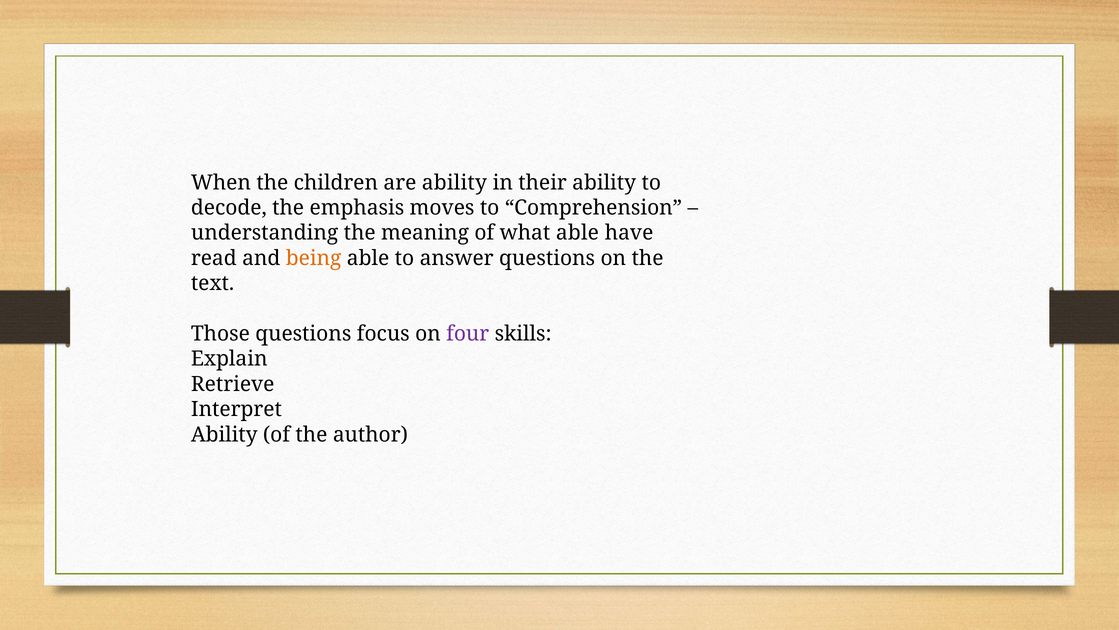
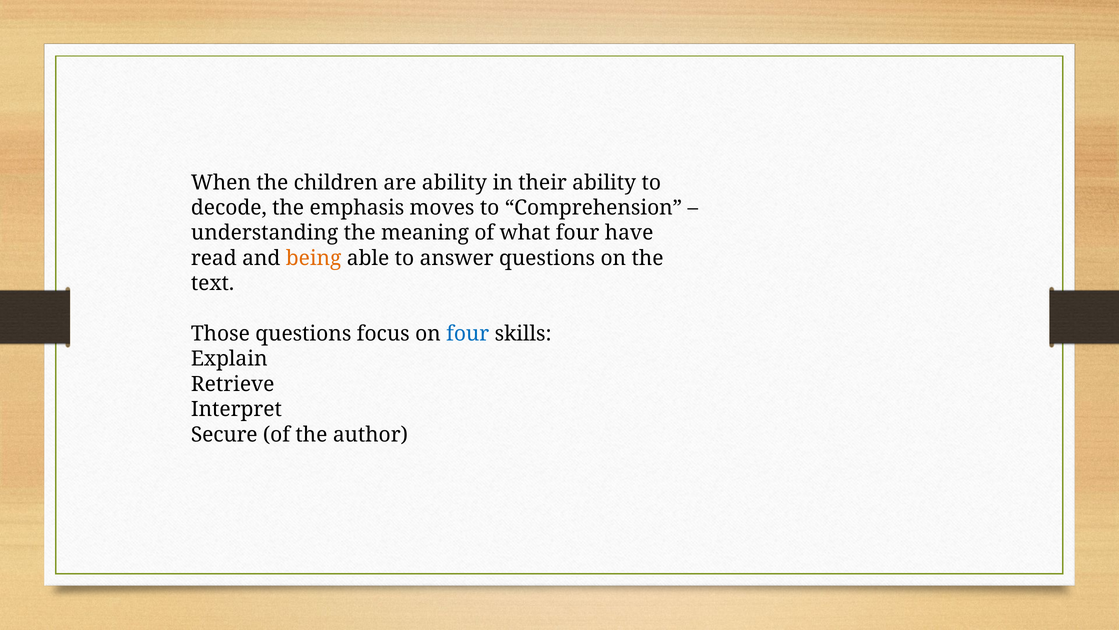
what able: able -> four
four at (468, 334) colour: purple -> blue
Ability at (224, 434): Ability -> Secure
